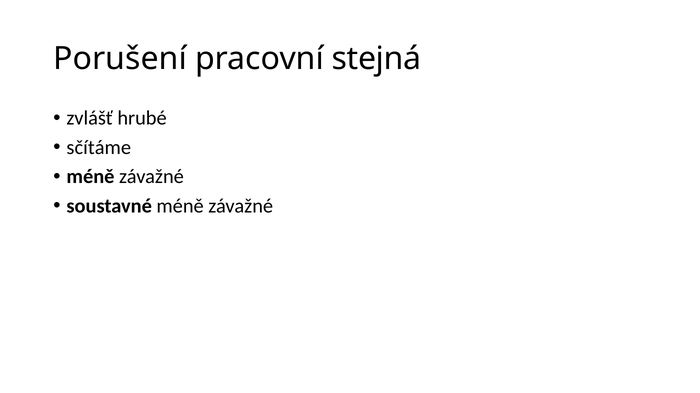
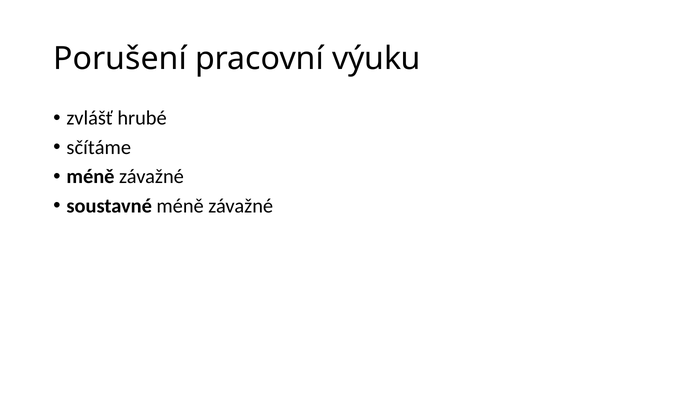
stejná: stejná -> výuku
